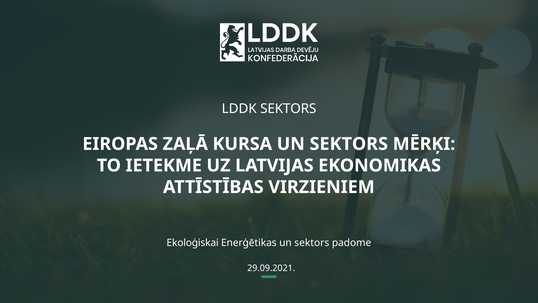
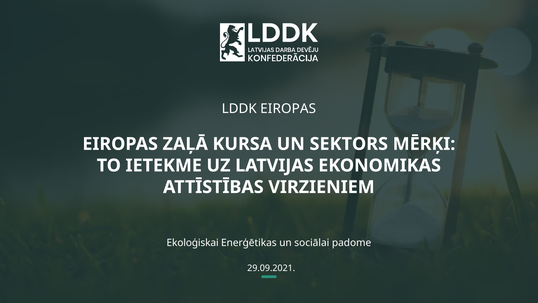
LDDK SEKTORS: SEKTORS -> EIROPAS
Enerģētikas un sektors: sektors -> sociālai
